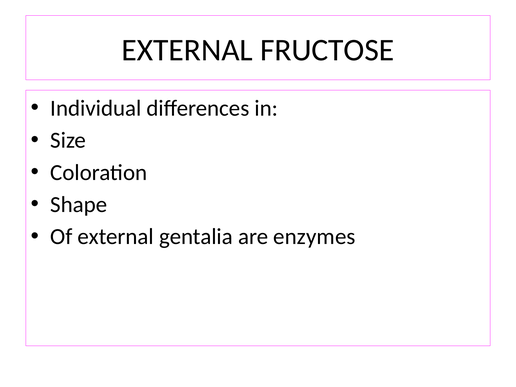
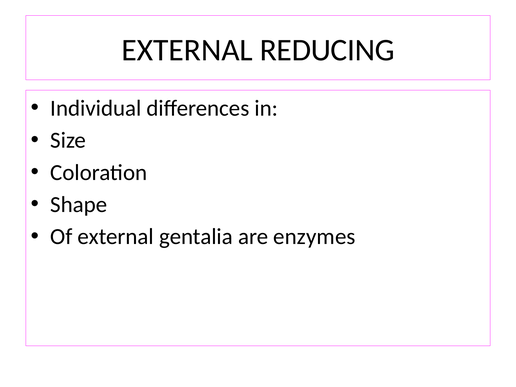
FRUCTOSE: FRUCTOSE -> REDUCING
